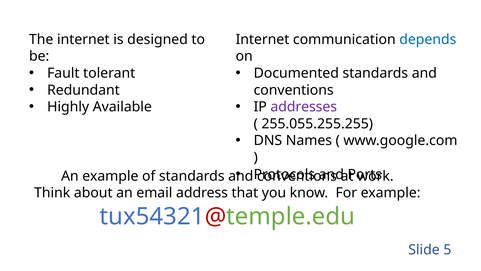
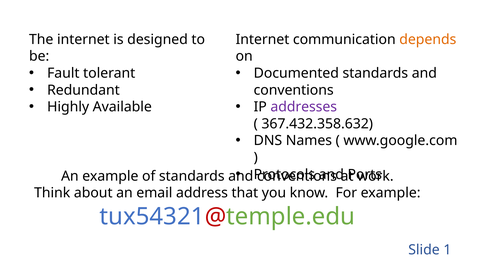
depends colour: blue -> orange
255.055.255.255: 255.055.255.255 -> 367.432.358.632
5: 5 -> 1
